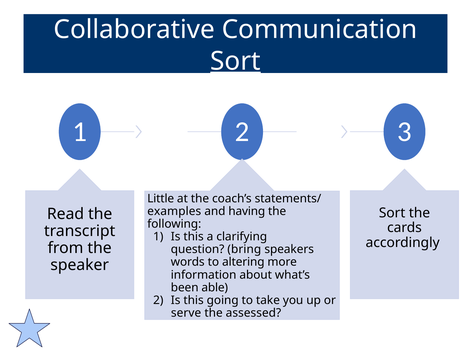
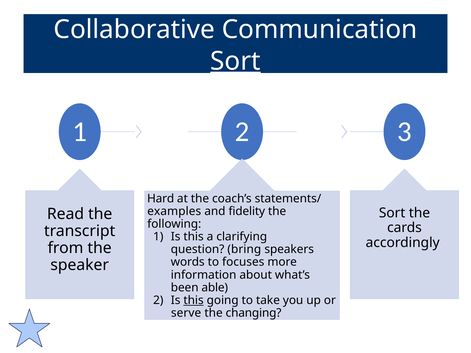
Little: Little -> Hard
having: having -> fidelity
altering: altering -> focuses
this at (194, 300) underline: none -> present
assessed: assessed -> changing
